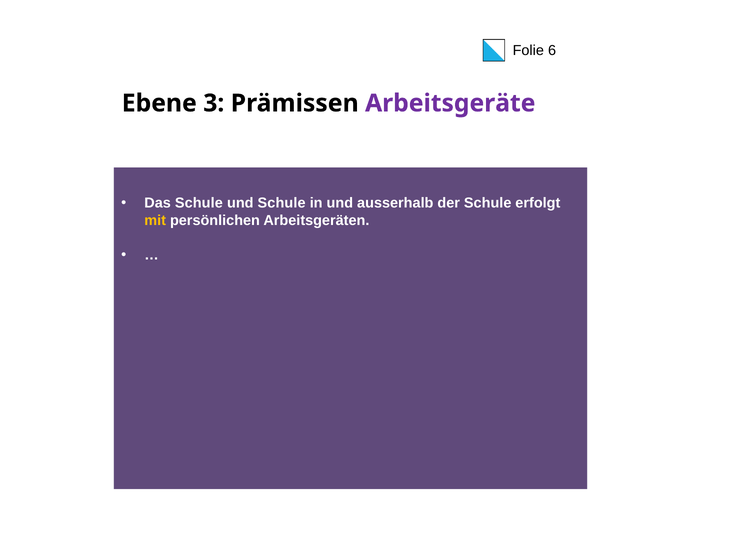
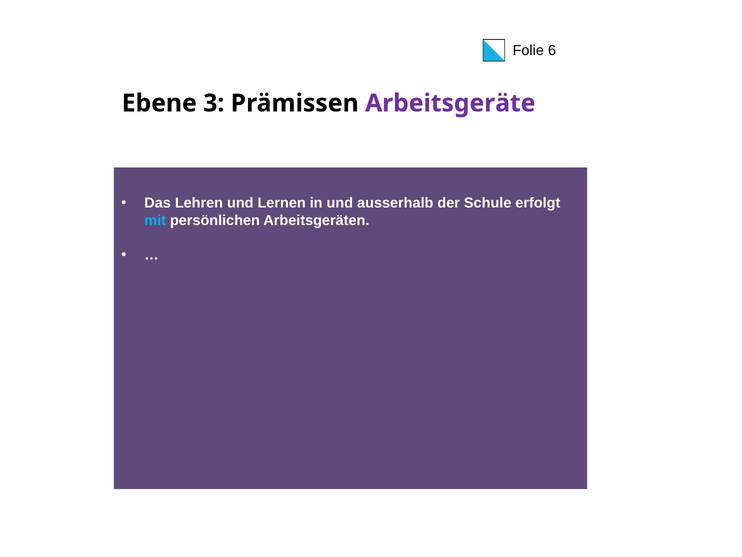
Das Schule: Schule -> Lehren
und Schule: Schule -> Lernen
mit colour: yellow -> light blue
